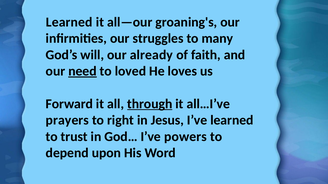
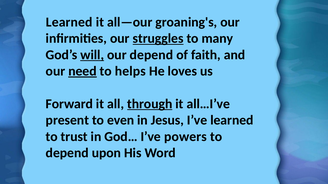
struggles underline: none -> present
will underline: none -> present
our already: already -> depend
loved: loved -> helps
prayers: prayers -> present
right: right -> even
